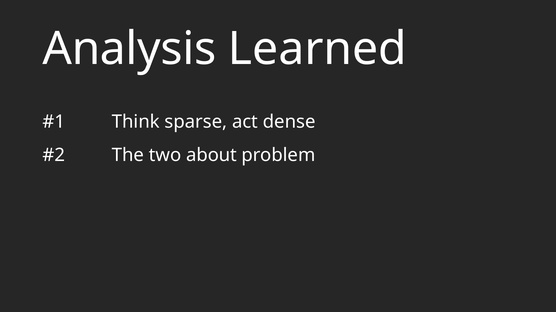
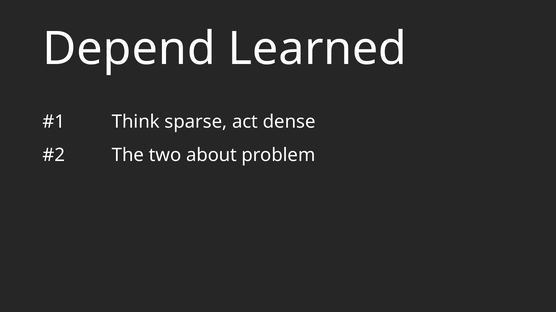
Analysis: Analysis -> Depend
